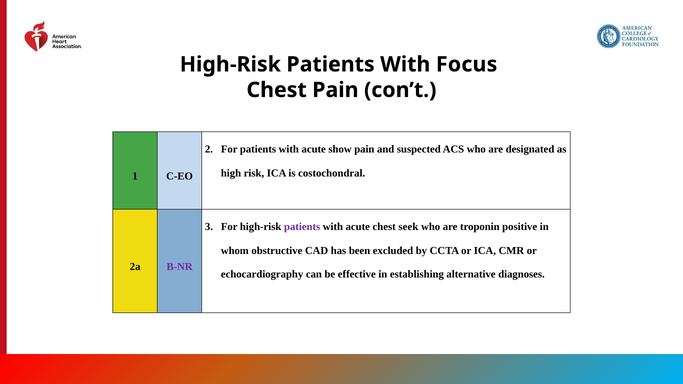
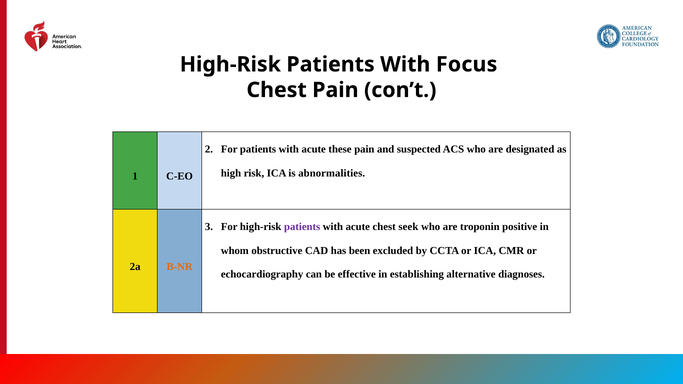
show: show -> these
costochondral: costochondral -> abnormalities
B-NR colour: purple -> orange
